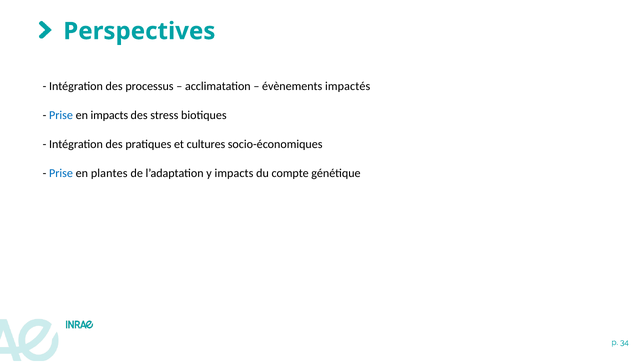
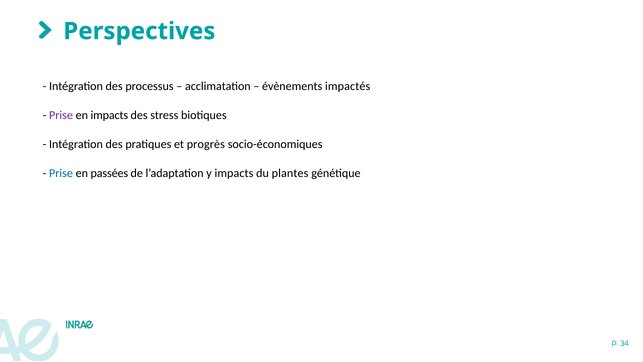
Prise at (61, 115) colour: blue -> purple
cultures: cultures -> progrès
plantes: plantes -> passées
compte: compte -> plantes
